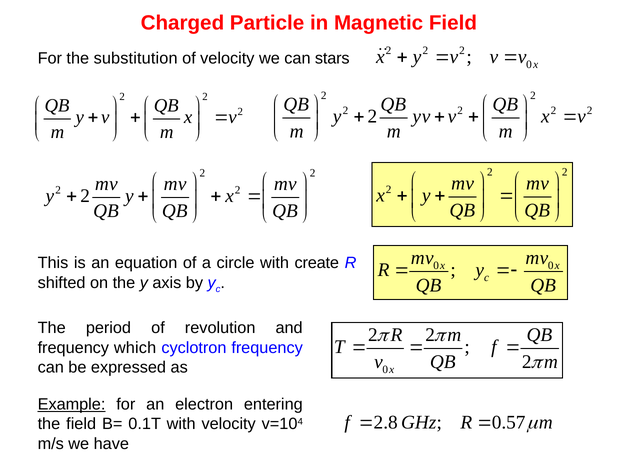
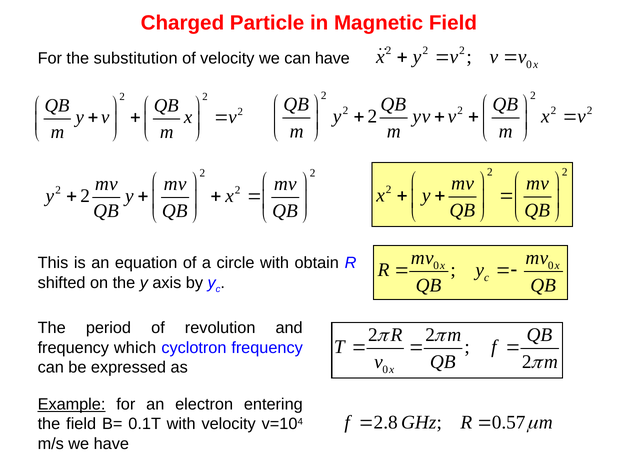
can stars: stars -> have
create: create -> obtain
